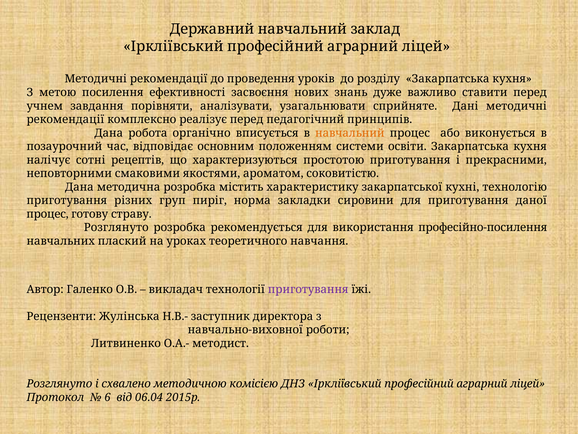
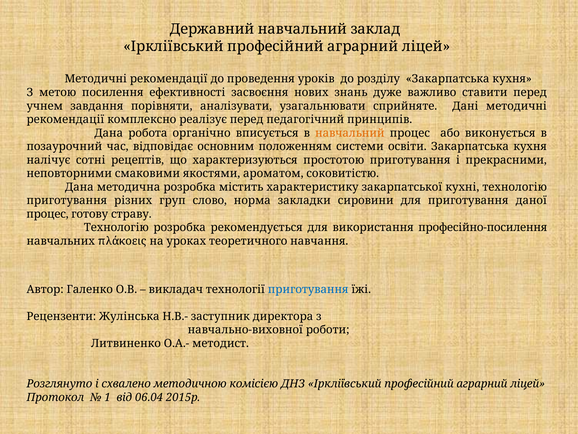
пиріг: пиріг -> слово
Розглянуто at (116, 227): Розглянуто -> Технологію
плаский: плаский -> πλάκοεις
приготування at (308, 289) colour: purple -> blue
6: 6 -> 1
